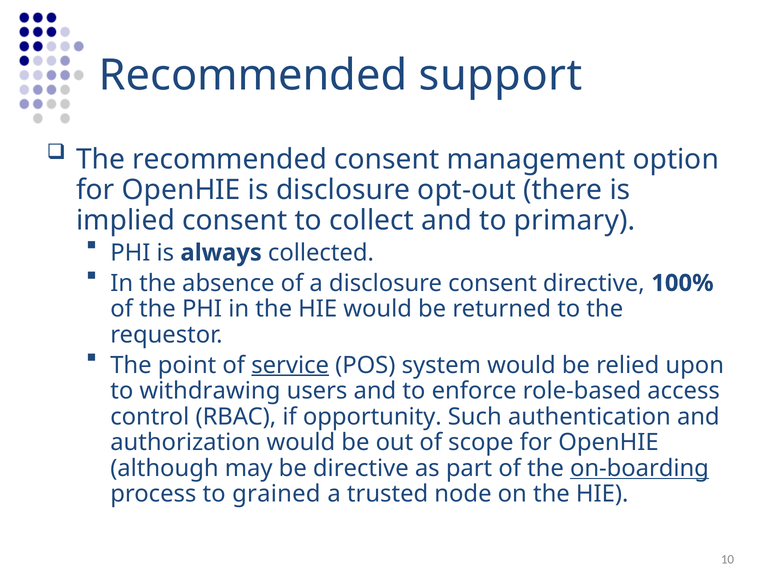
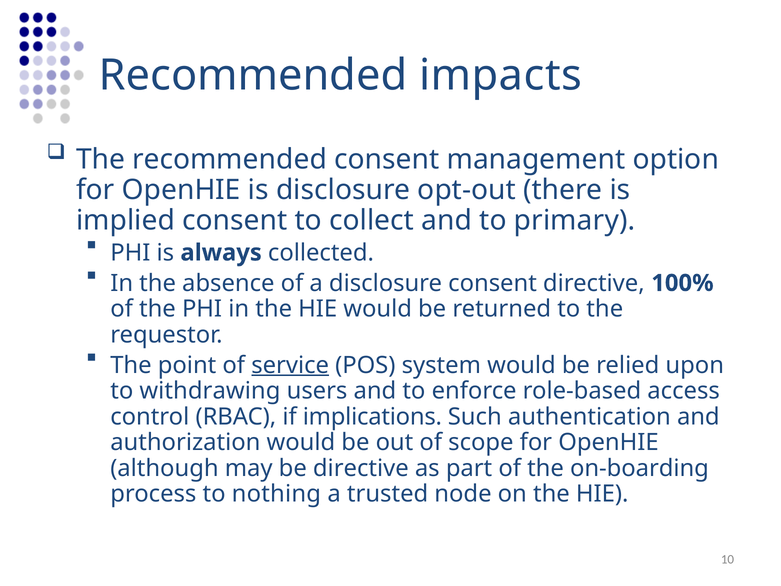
support: support -> impacts
opportunity: opportunity -> implications
on-boarding underline: present -> none
grained: grained -> nothing
